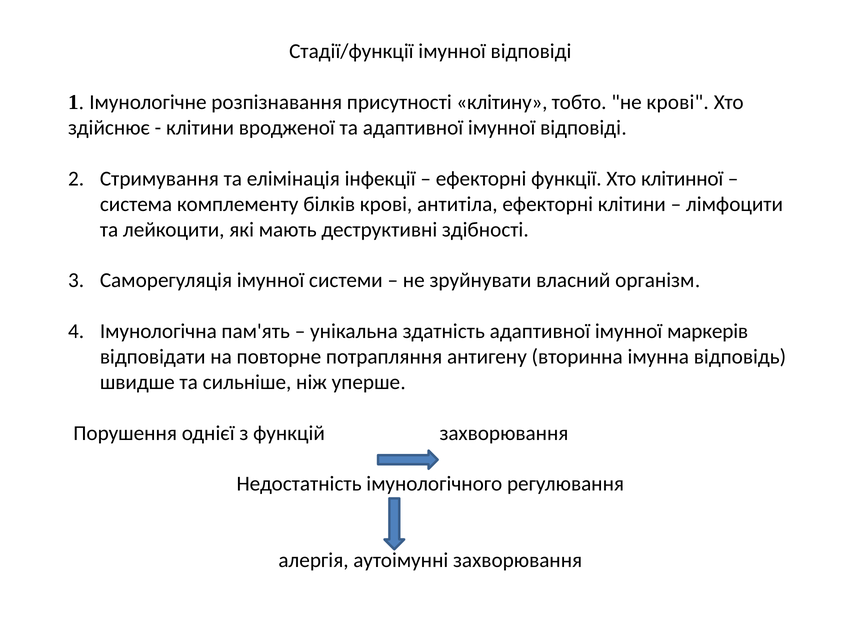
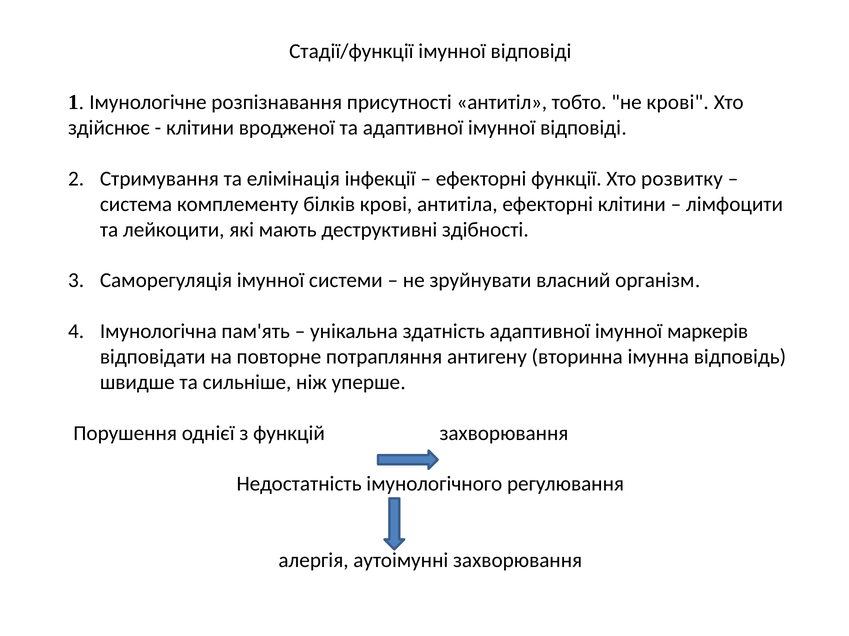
клітину: клітину -> антитіл
клітинної: клітинної -> розвитку
